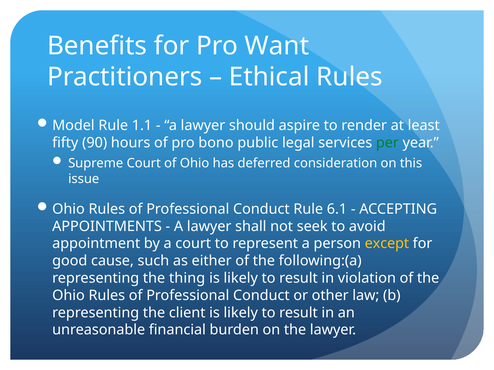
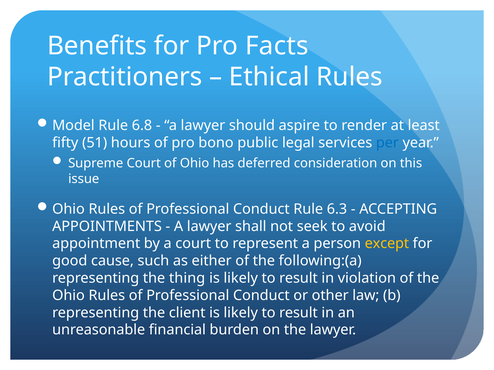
Want: Want -> Facts
1.1: 1.1 -> 6.8
90: 90 -> 51
per colour: green -> blue
6.1: 6.1 -> 6.3
